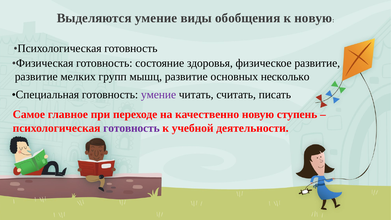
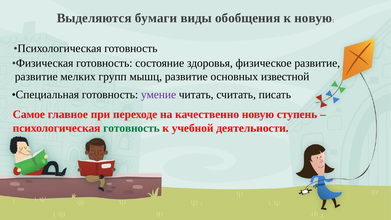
Выделяются умение: умение -> бумаги
несколько: несколько -> известной
готовность at (131, 128) colour: purple -> green
